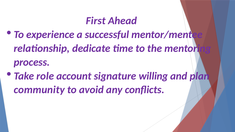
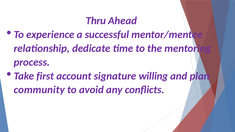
First: First -> Thru
role: role -> first
